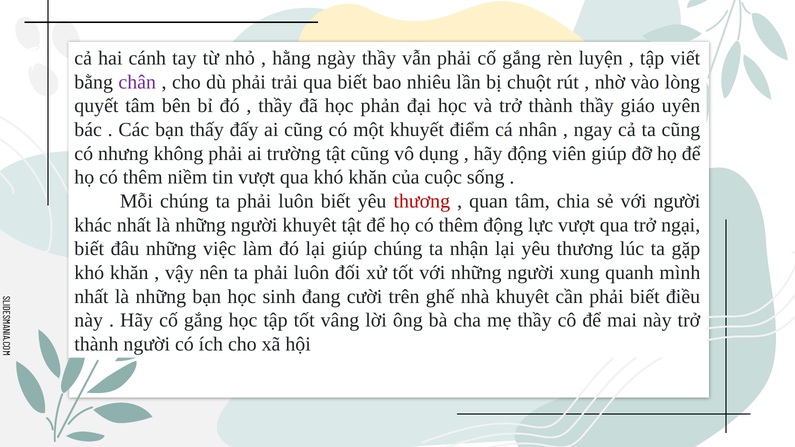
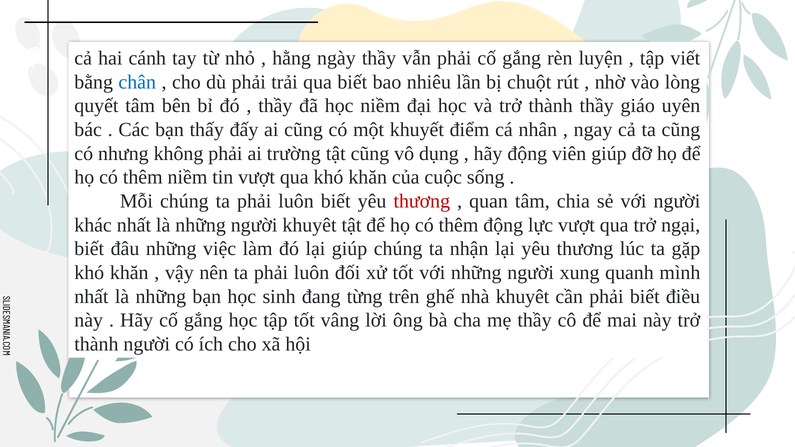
chân colour: purple -> blue
học phản: phản -> niềm
cười: cười -> từng
